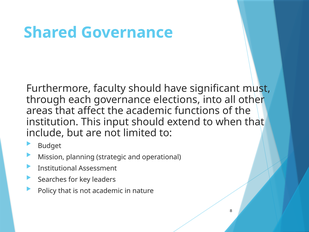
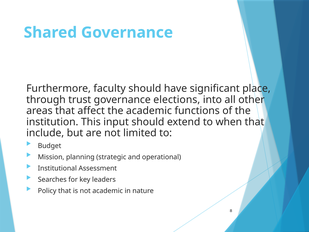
must: must -> place
each: each -> trust
